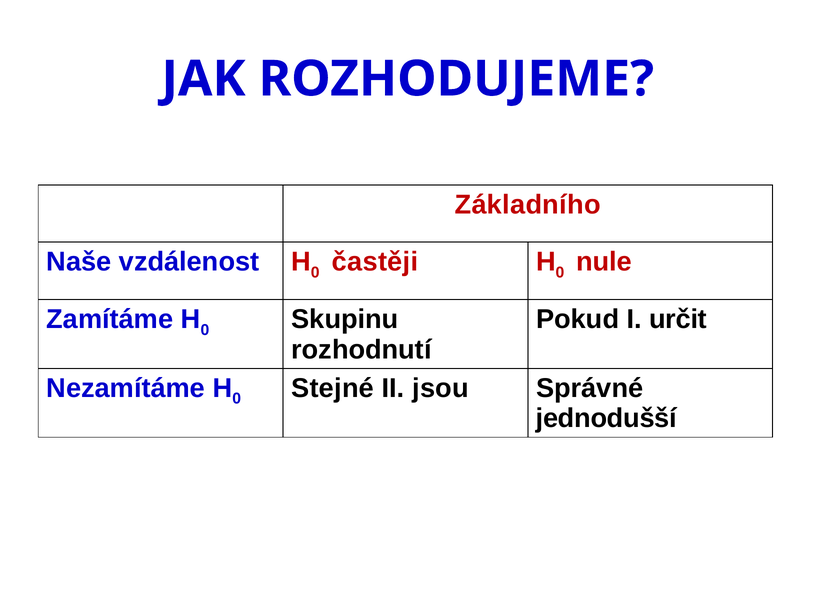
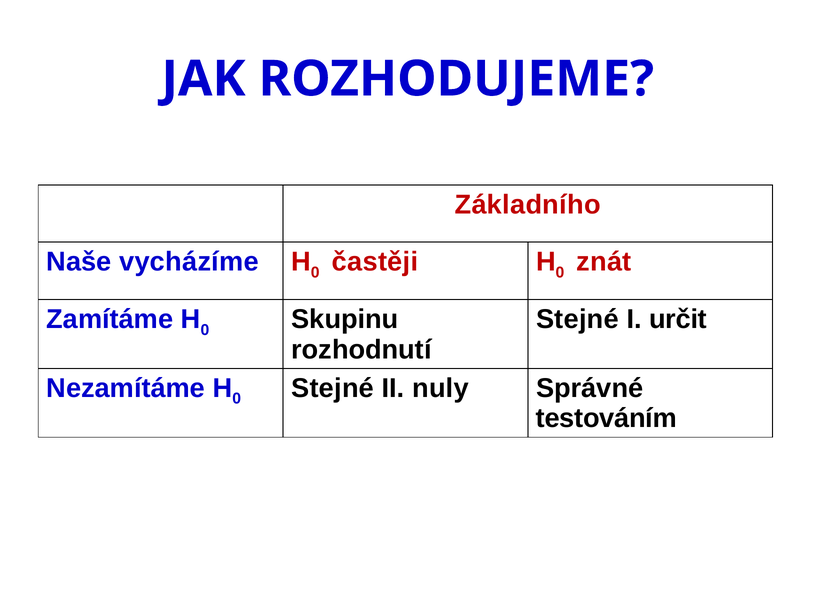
vzdálenost: vzdálenost -> vycházíme
nule: nule -> znát
Pokud at (578, 319): Pokud -> Stejné
jsou: jsou -> nuly
jednodušší: jednodušší -> testováním
